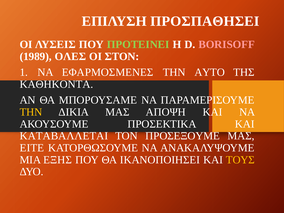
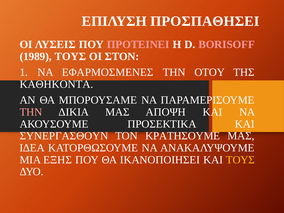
ΠΡΟΤΕΙΝΕΙ colour: light green -> pink
1989 ΟΛΕΣ: ΟΛΕΣ -> ΤΟΥΣ
ΑΥΤΟ: ΑΥΤΟ -> ΟΤΟΥ
ΤΗΝ at (31, 112) colour: yellow -> pink
ΚΑΤΑΒΑΛΛΕΤΑΙ: ΚΑΤΑΒΑΛΛΕΤΑΙ -> ΣΥΝΕΡΓΑΣΘΟΥΝ
ΠΡΟΣΕΞΟΥΜΕ: ΠΡΟΣΕΞΟΥΜΕ -> ΚΡΑΤΗΣΟΥΜΕ
ΕΙΤΕ: ΕΙΤΕ -> ΙΔΕΑ
